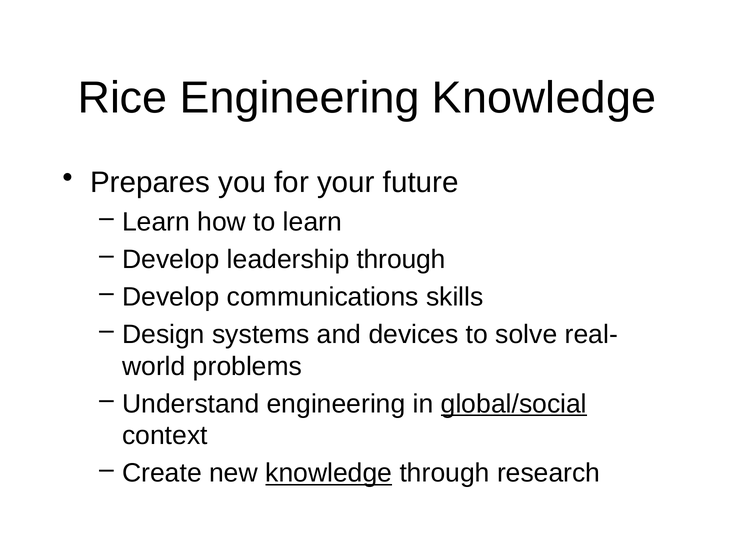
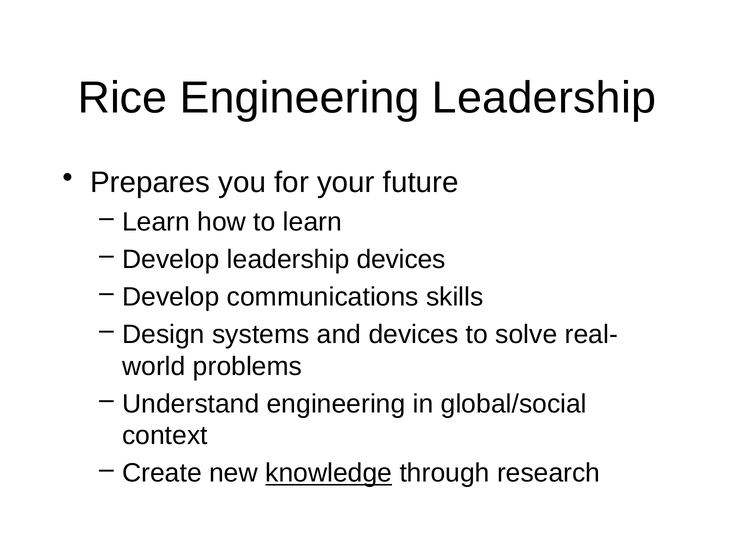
Engineering Knowledge: Knowledge -> Leadership
leadership through: through -> devices
global/social underline: present -> none
